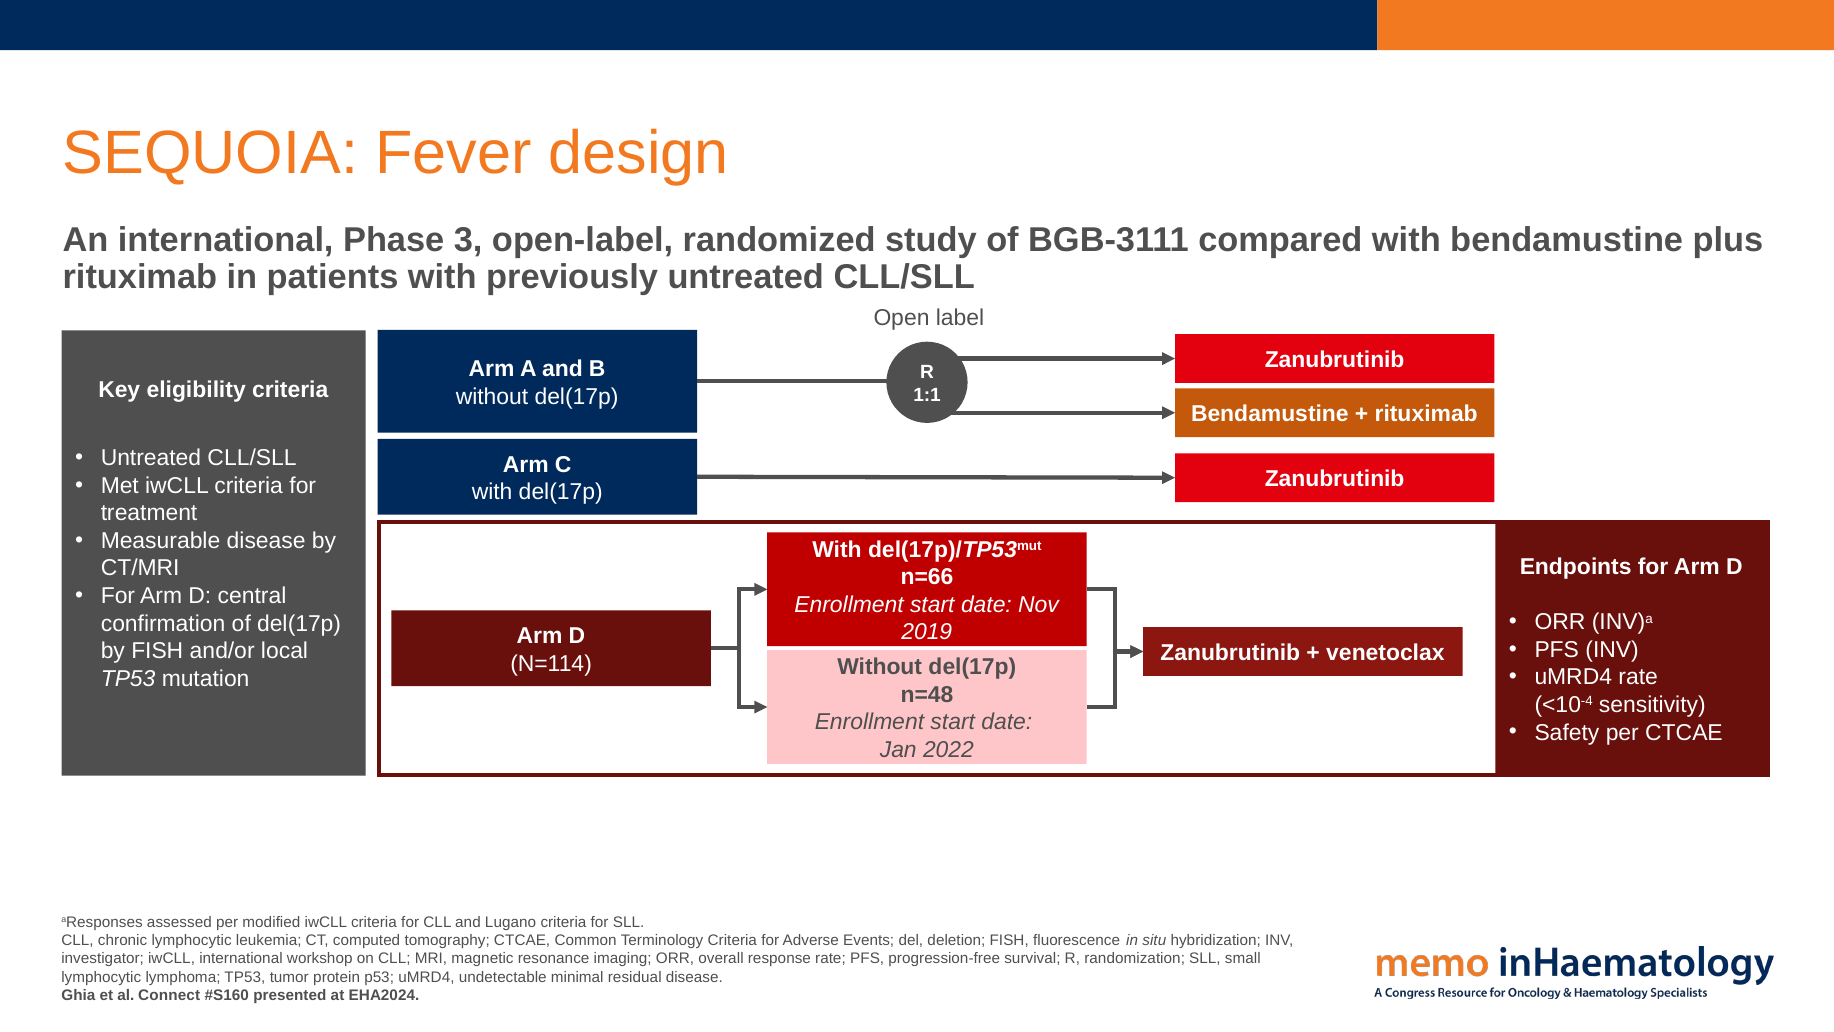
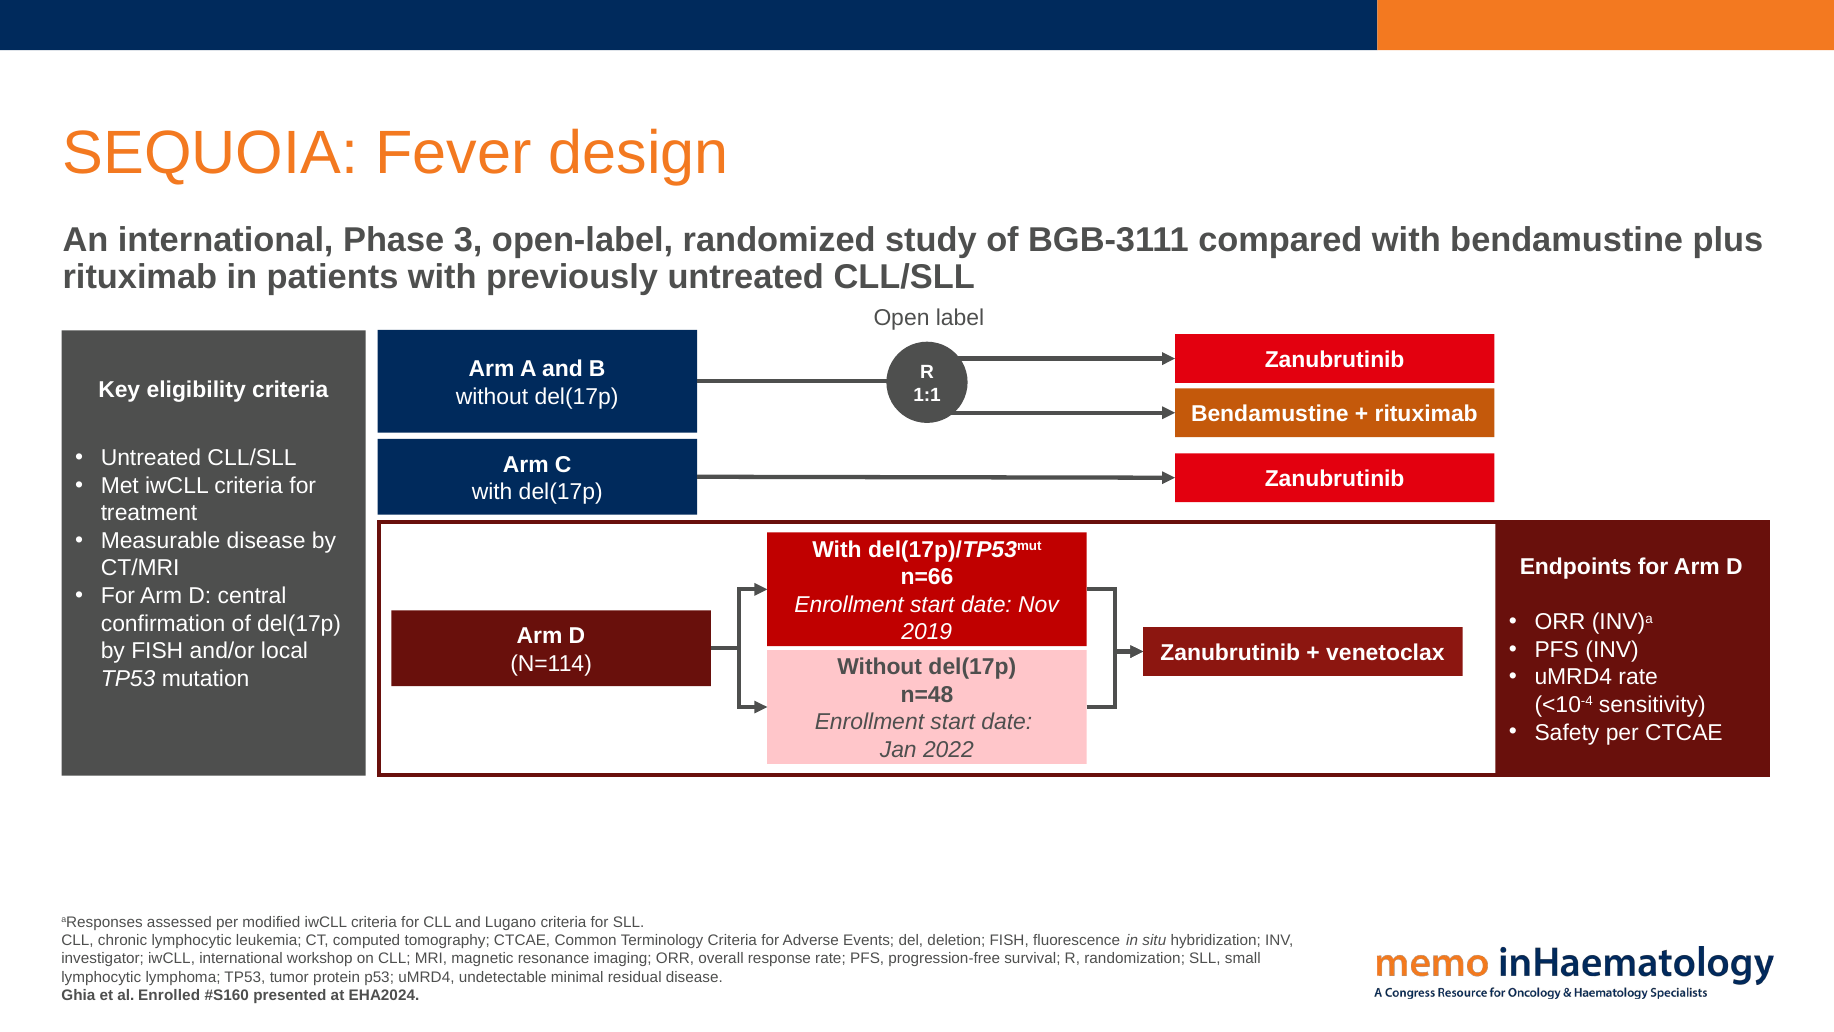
Connect: Connect -> Enrolled
